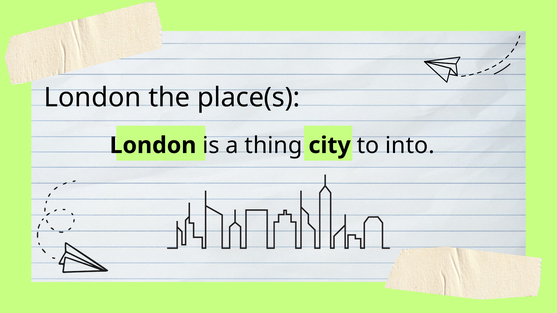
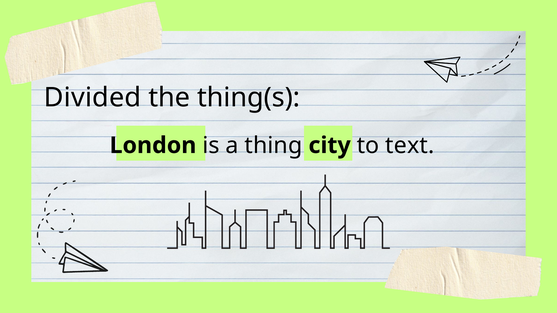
London at (93, 98): London -> Divided
place(s: place(s -> thing(s
into: into -> text
